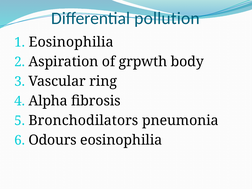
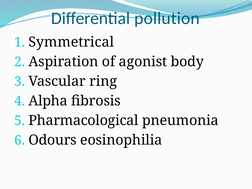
Eosinophilia at (71, 42): Eosinophilia -> Symmetrical
grpwth: grpwth -> agonist
Bronchodilators: Bronchodilators -> Pharmacological
